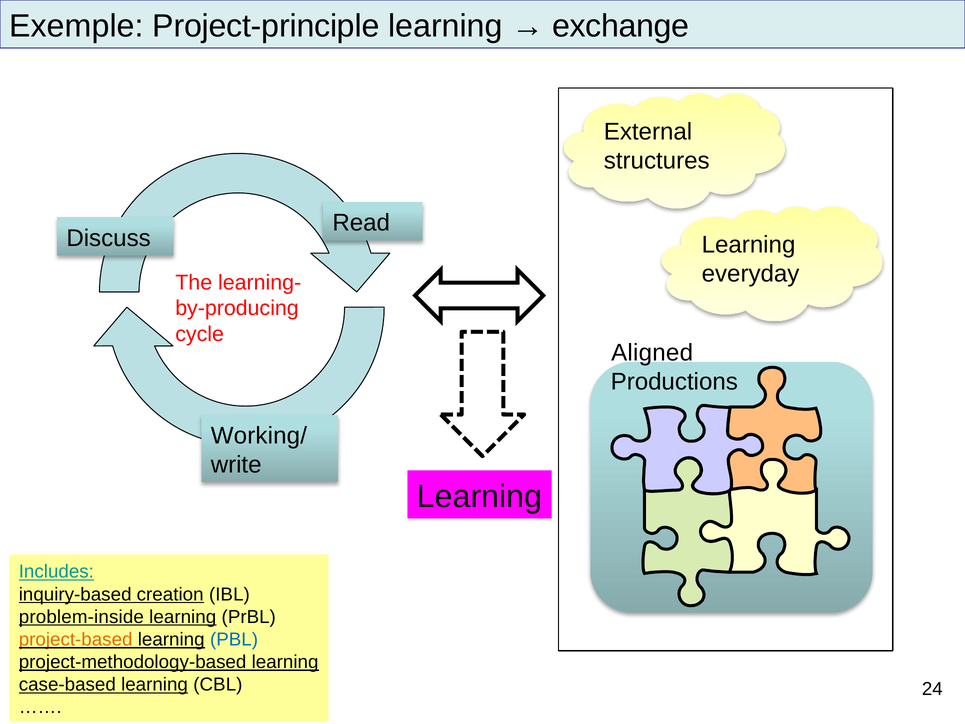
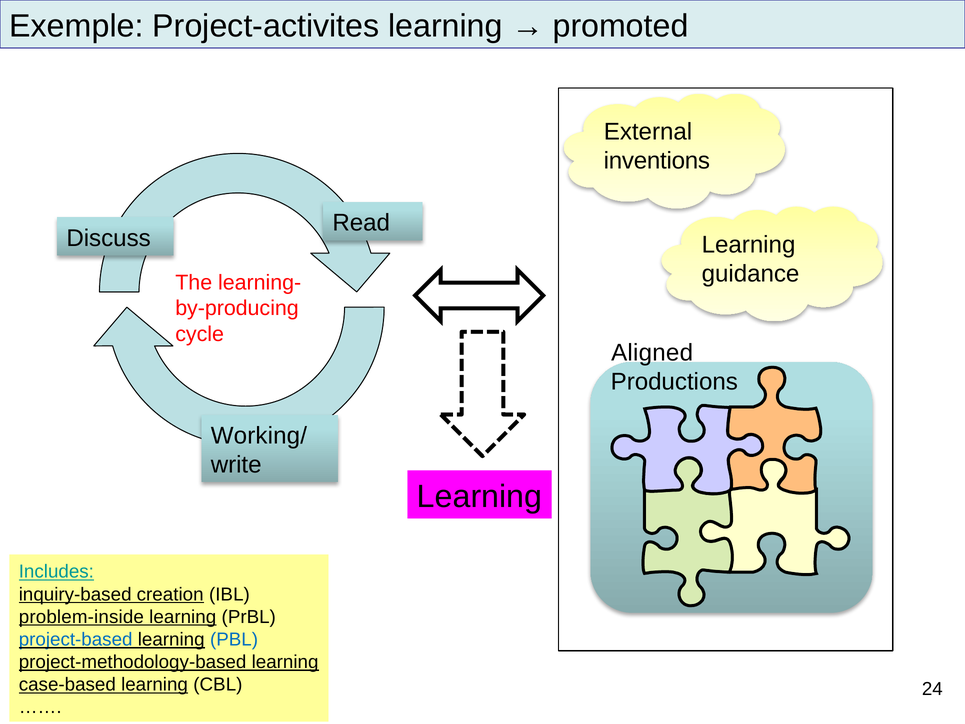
Project-principle: Project-principle -> Project-activites
exchange: exchange -> promoted
structures: structures -> inventions
everyday: everyday -> guidance
project-based colour: orange -> blue
